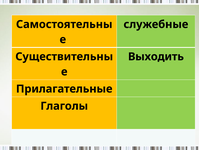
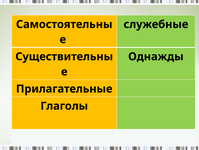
Выходить: Выходить -> Однажды
